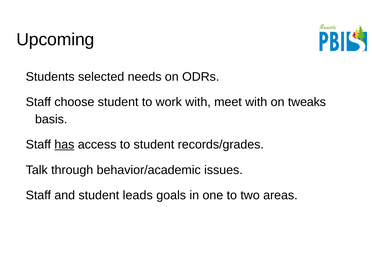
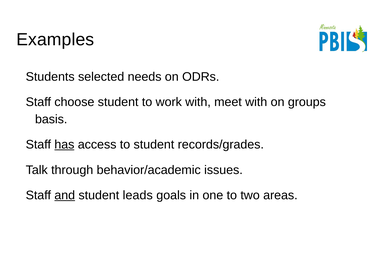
Upcoming: Upcoming -> Examples
tweaks: tweaks -> groups
and underline: none -> present
